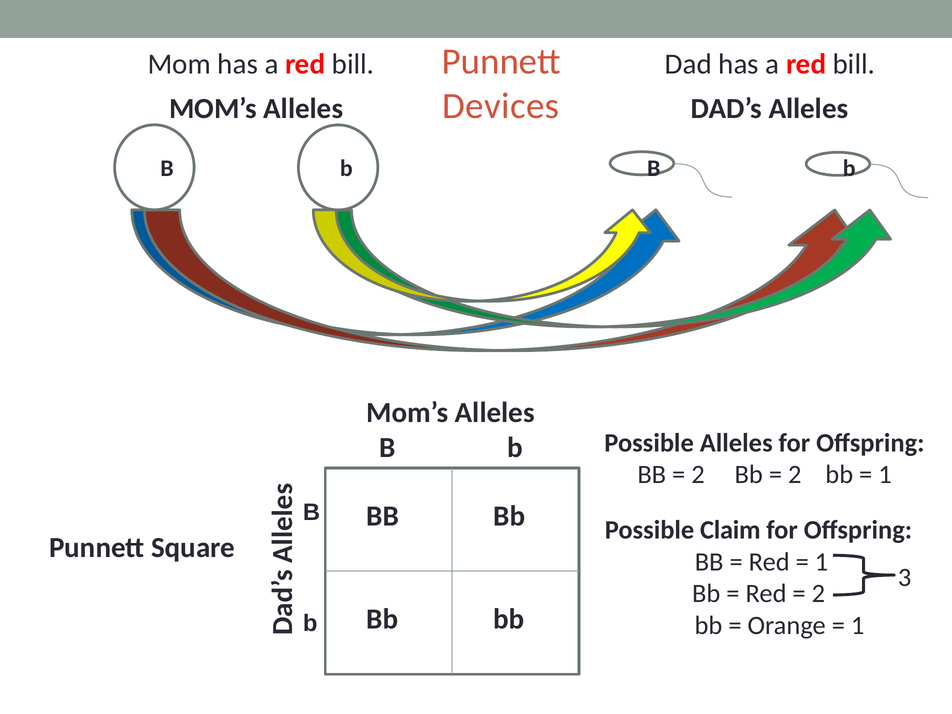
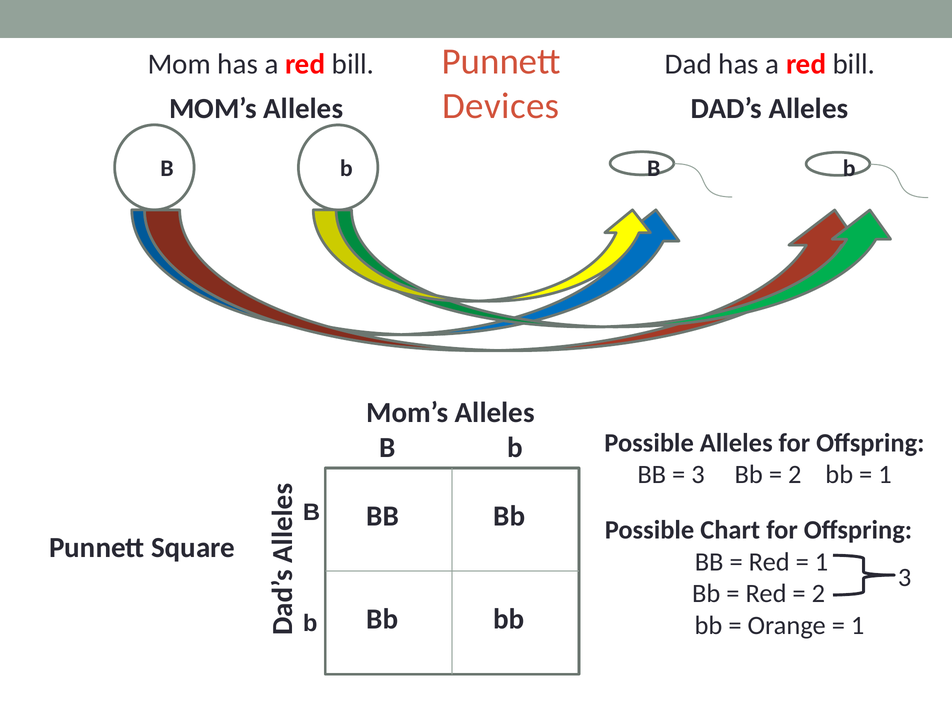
2 at (698, 475): 2 -> 3
Claim: Claim -> Chart
